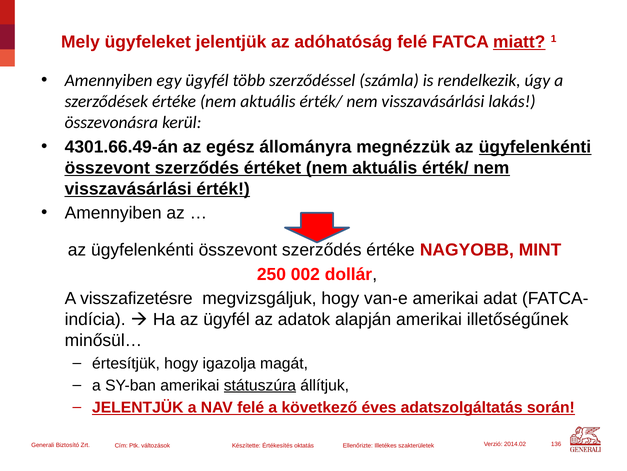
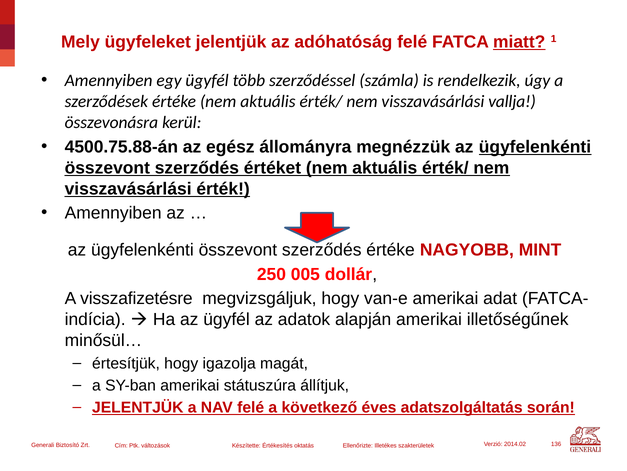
lakás: lakás -> vallja
4301.66.49-án: 4301.66.49-án -> 4500.75.88-án
002: 002 -> 005
státuszúra underline: present -> none
